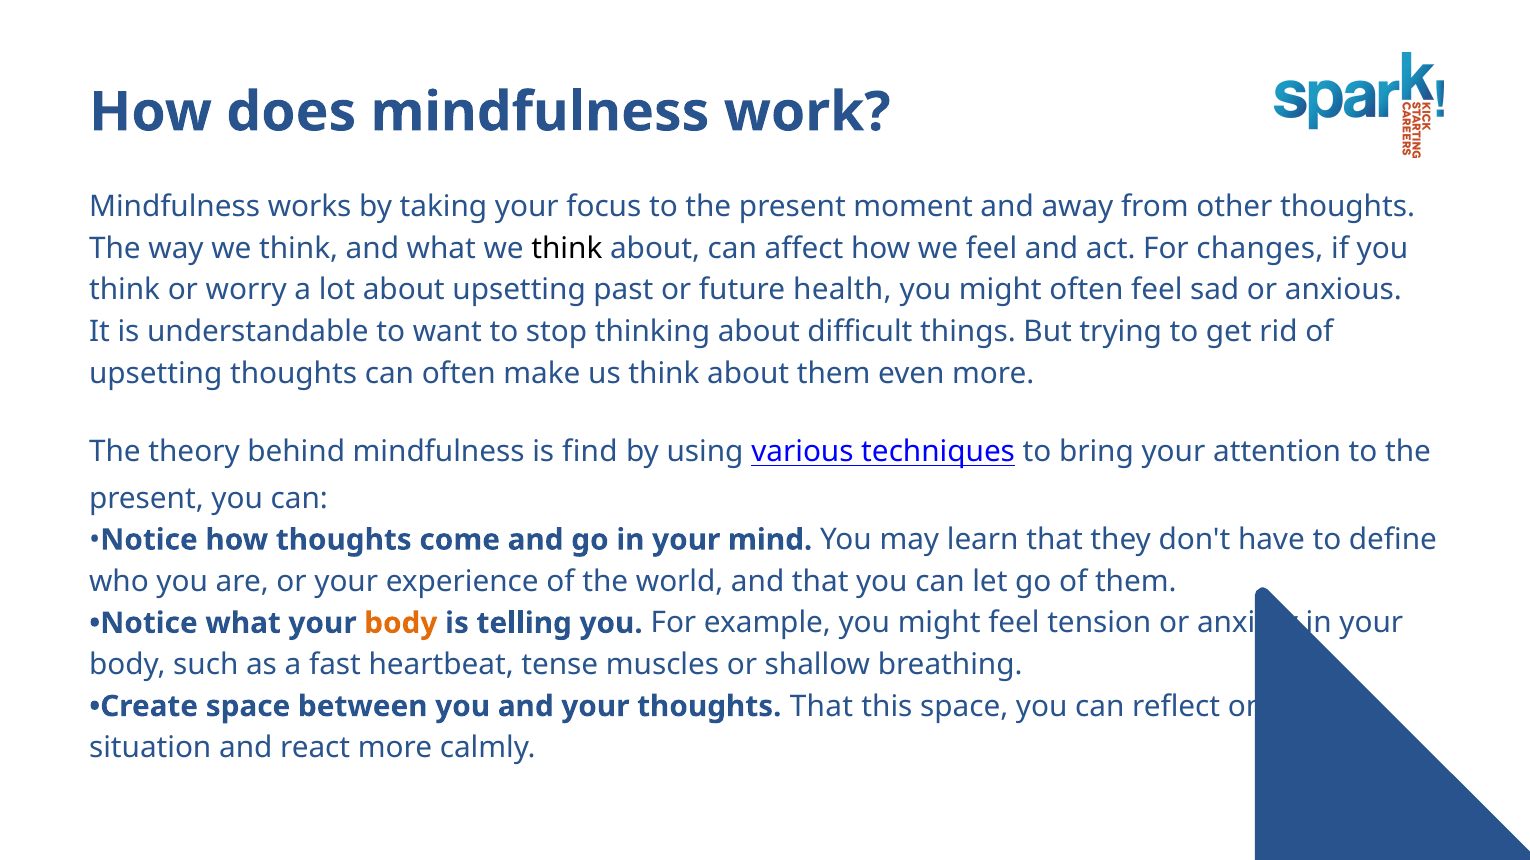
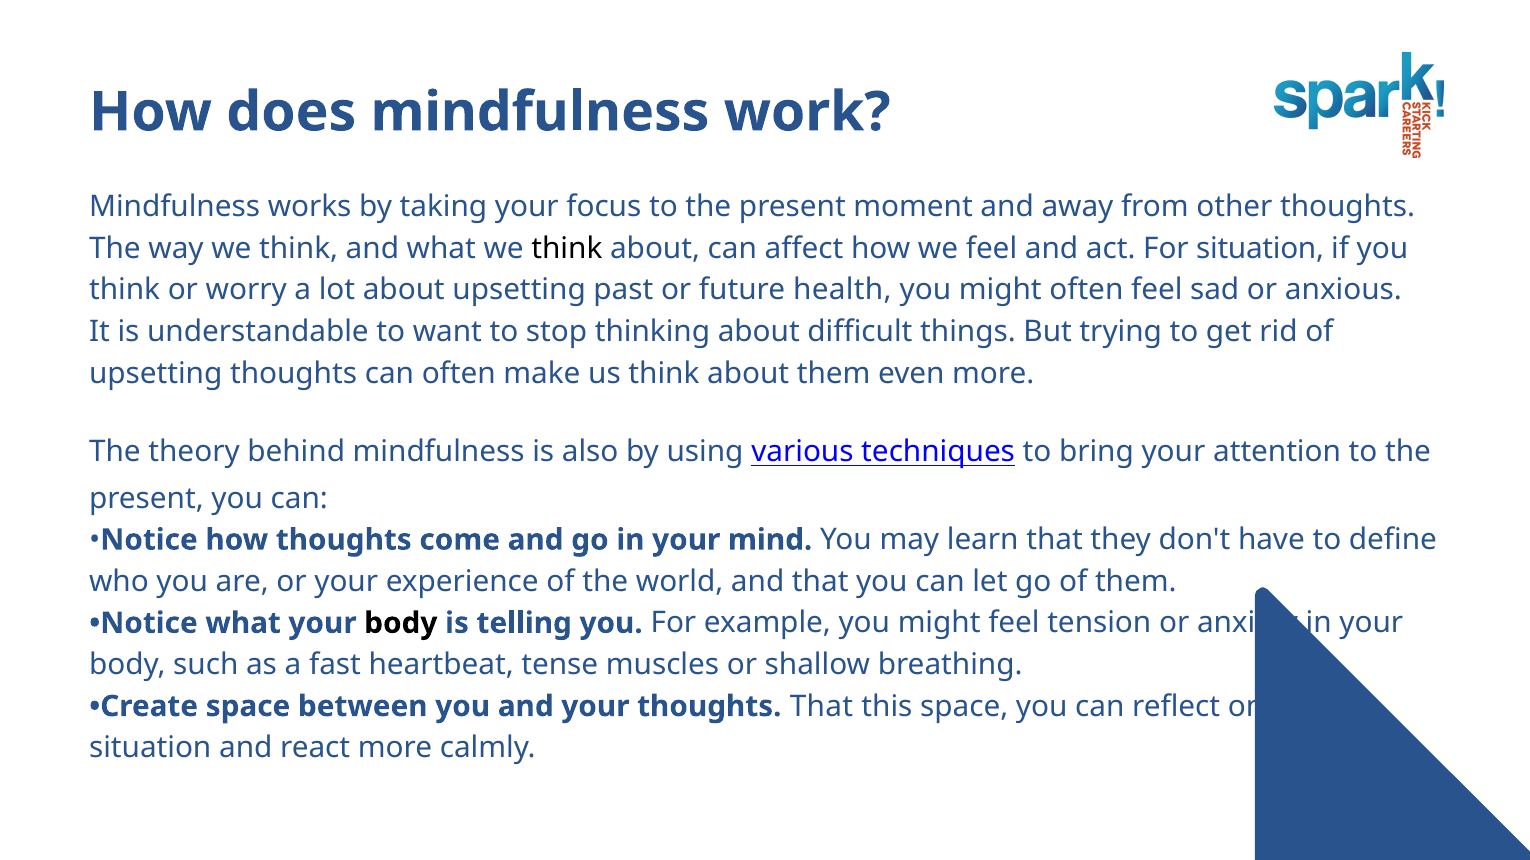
For changes: changes -> situation
find: find -> also
body at (401, 624) colour: orange -> black
